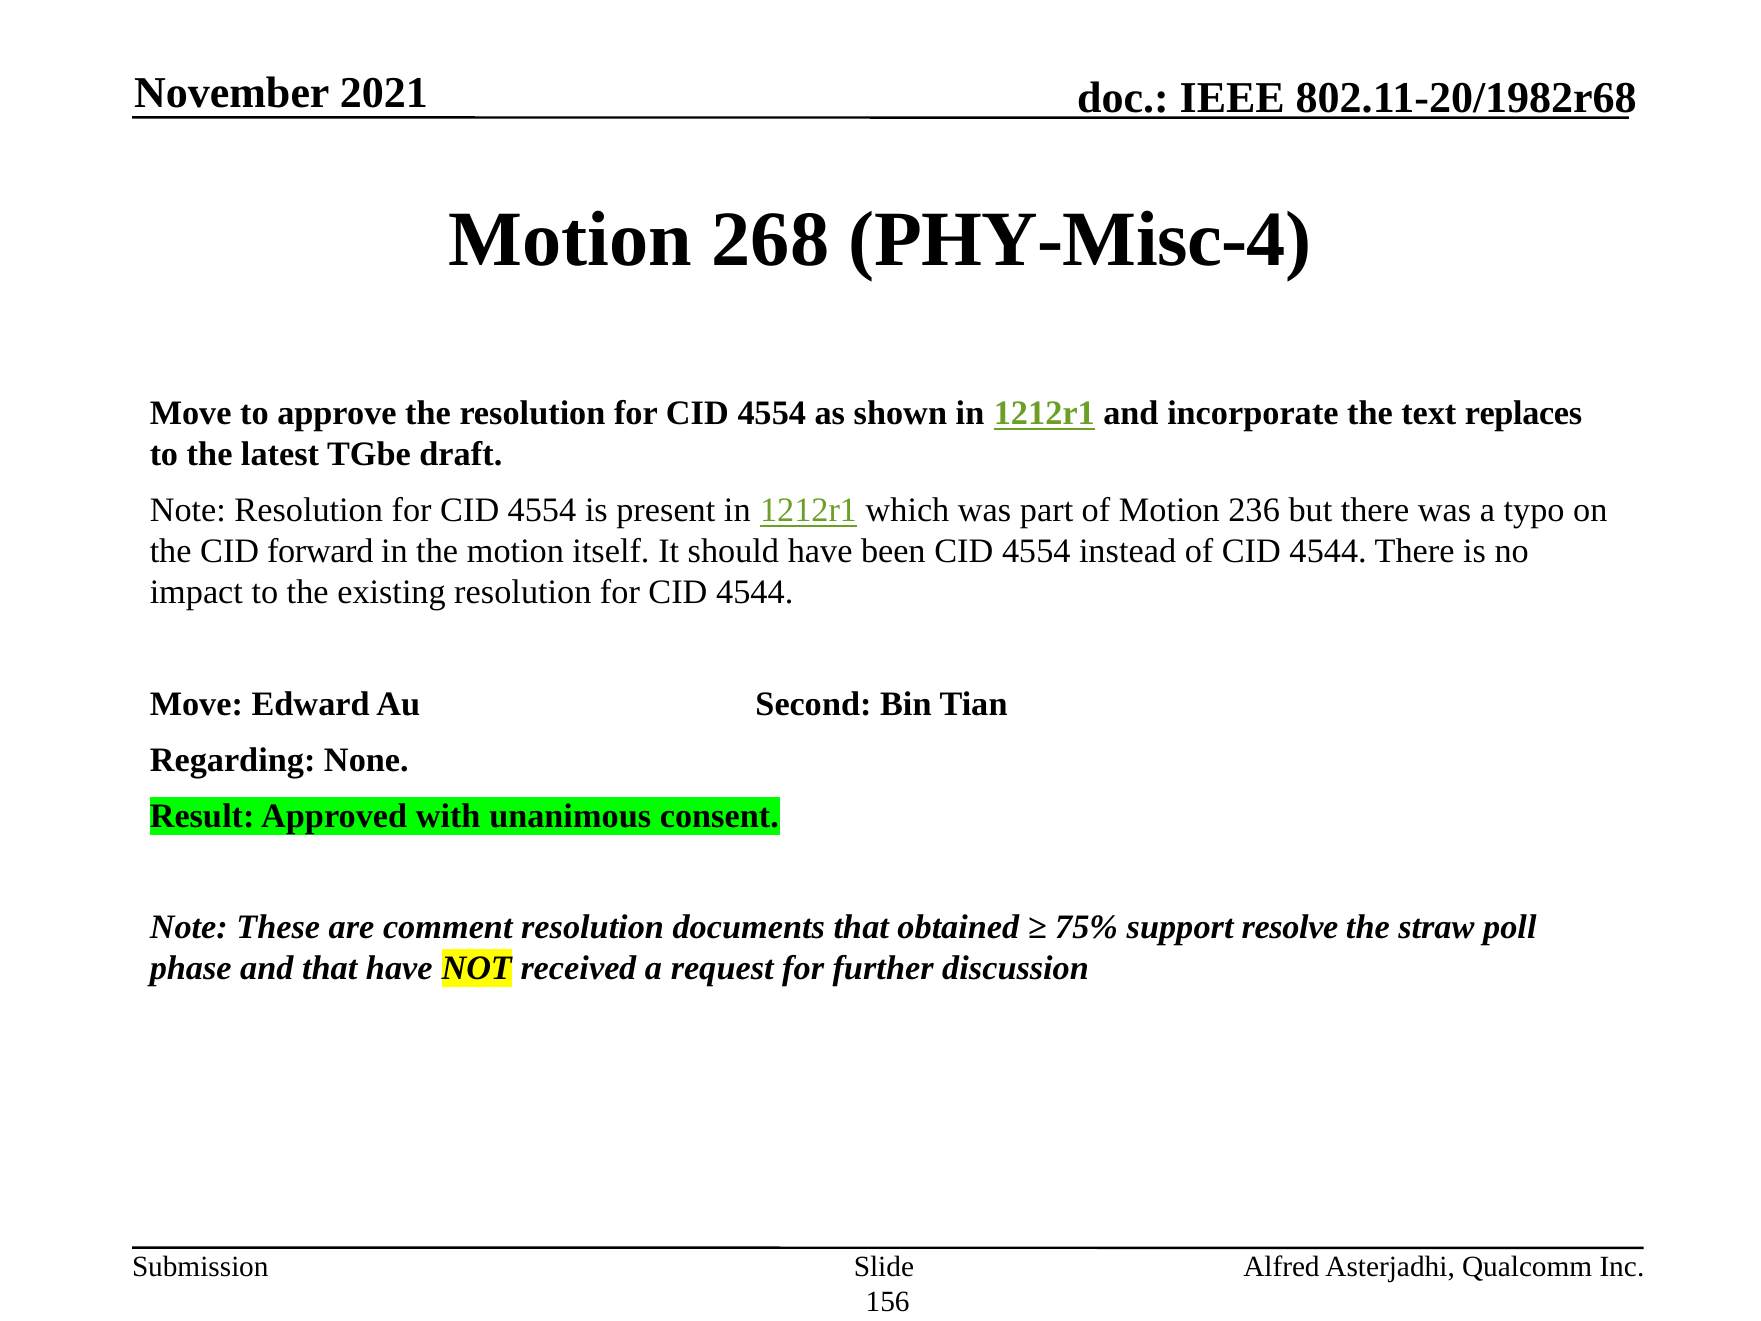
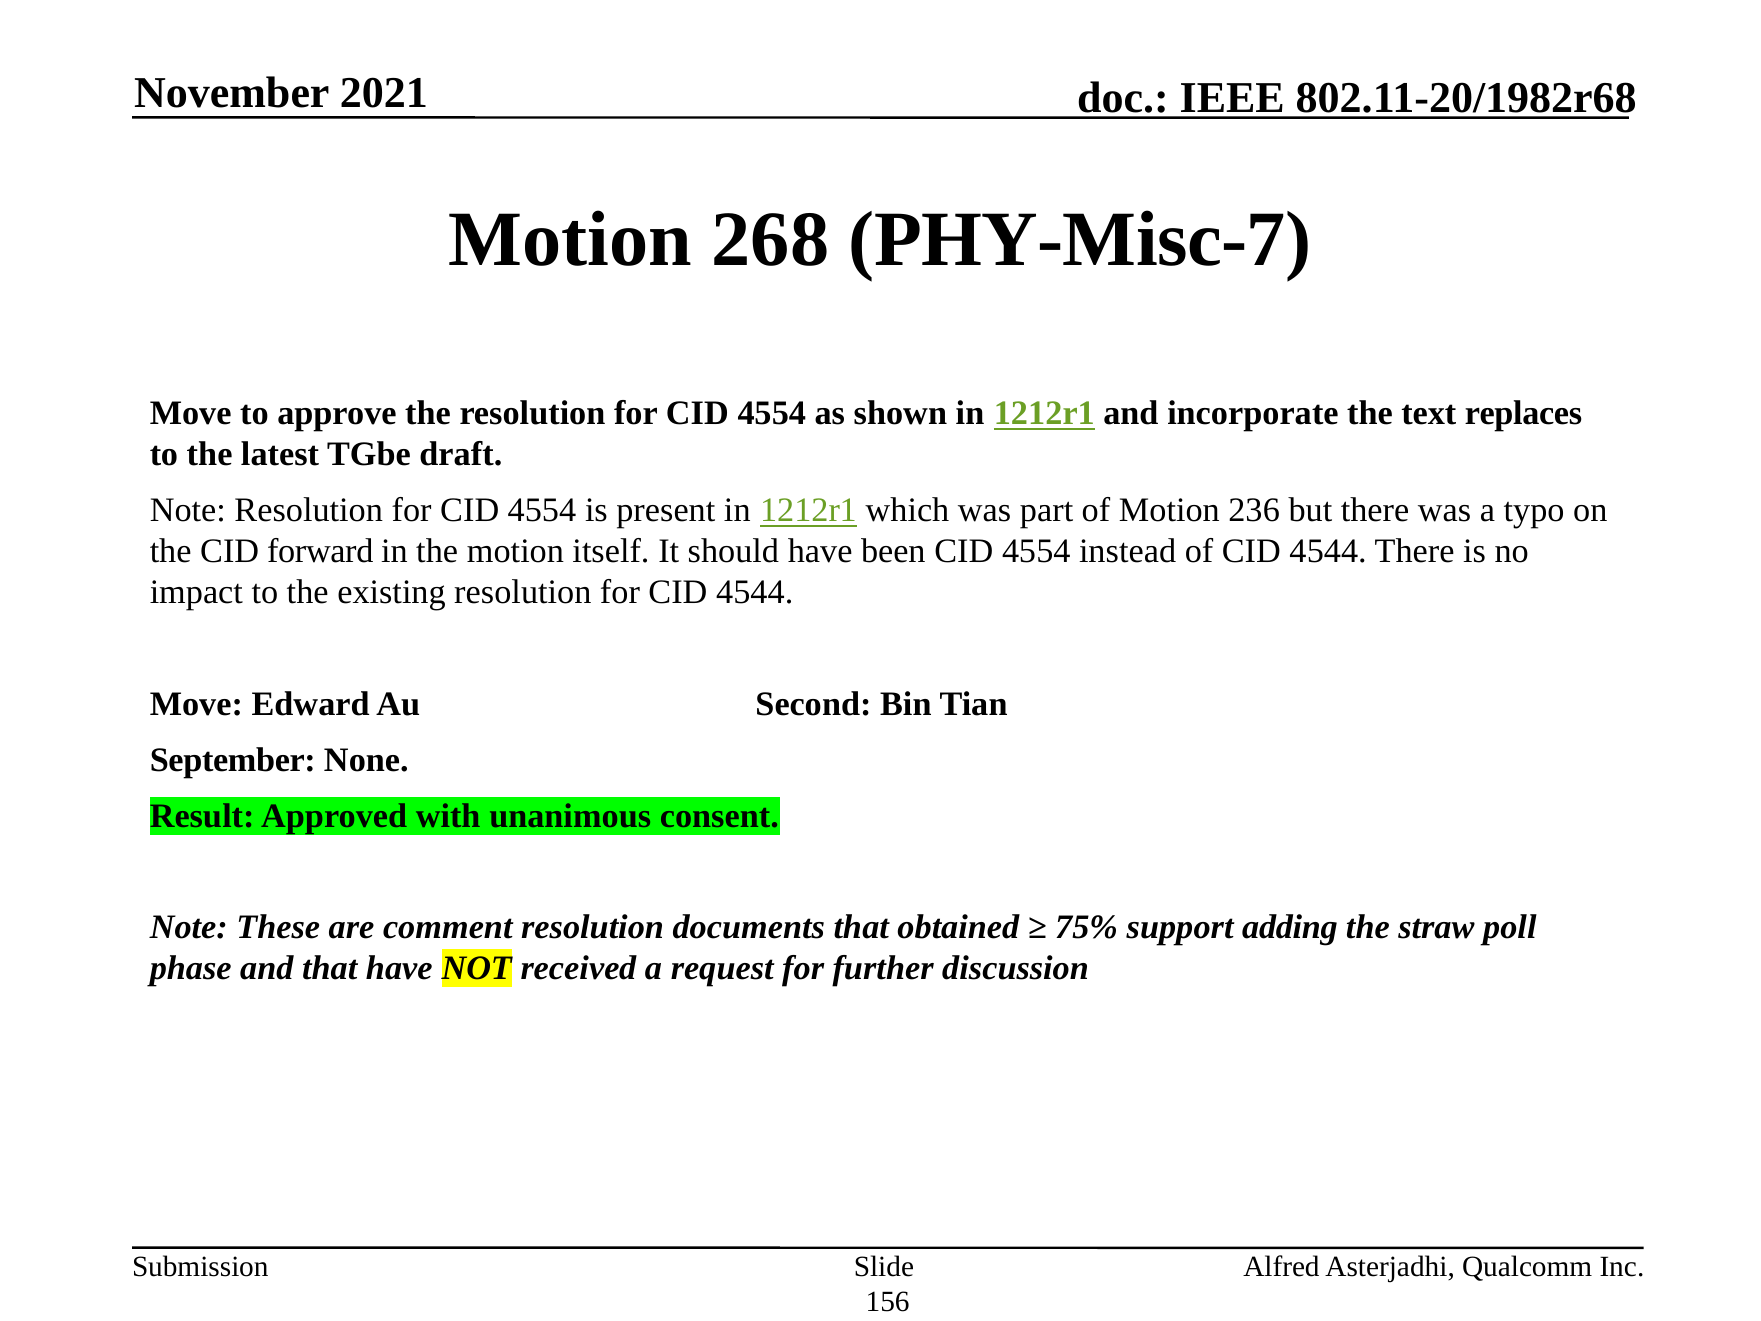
PHY-Misc-4: PHY-Misc-4 -> PHY-Misc-7
Regarding: Regarding -> September
resolve: resolve -> adding
